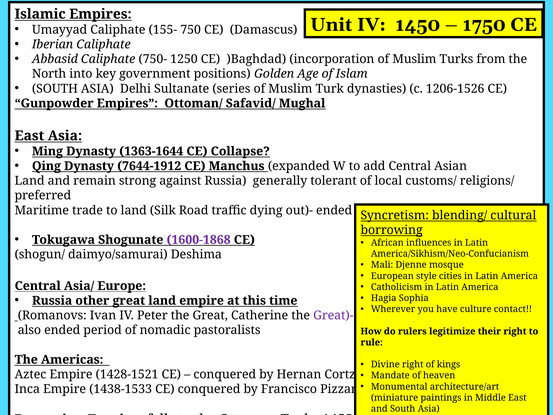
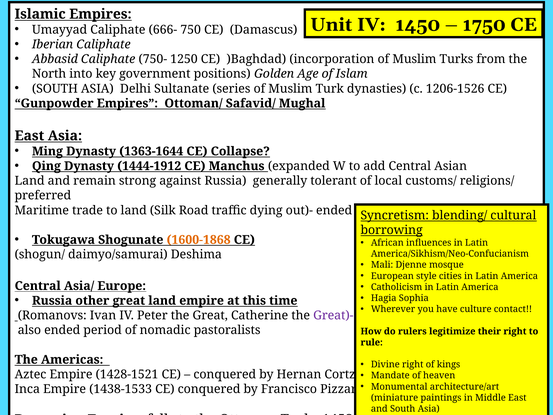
155-: 155- -> 666-
7644-1912: 7644-1912 -> 1444-1912
1600-1868 colour: purple -> orange
